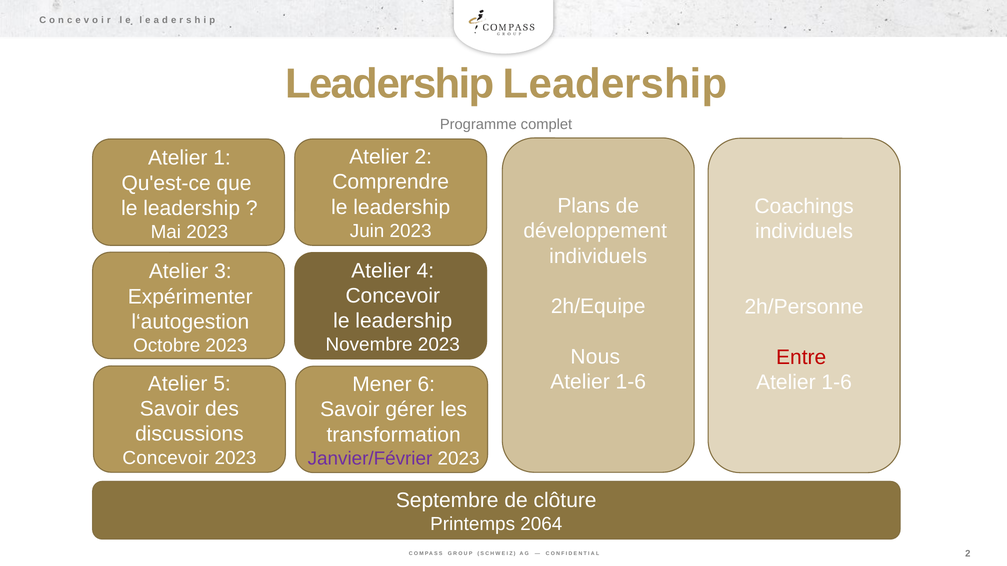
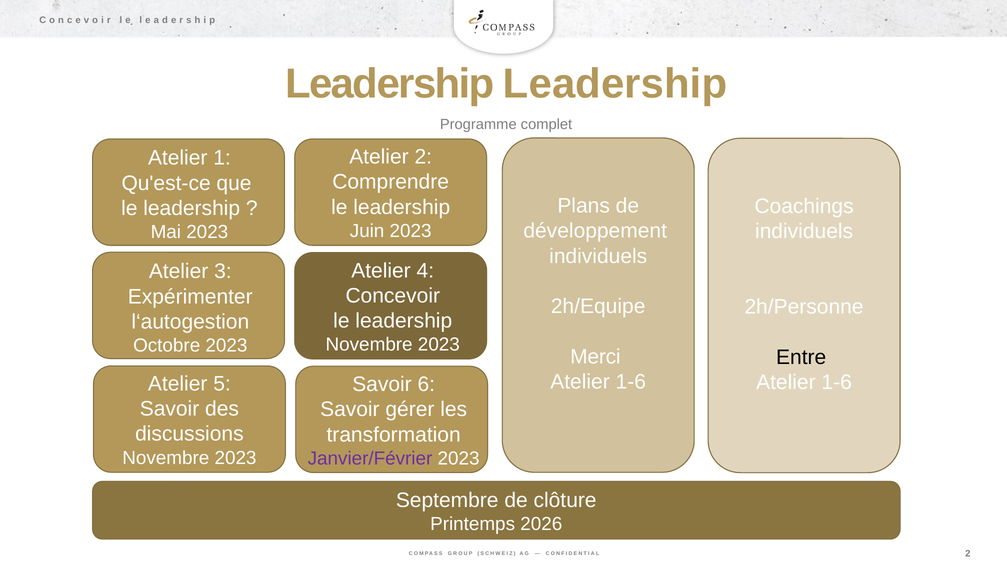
Nous: Nous -> Merci
Entre colour: red -> black
Mener at (382, 385): Mener -> Savoir
Concevoir at (166, 458): Concevoir -> Novembre
2064: 2064 -> 2026
